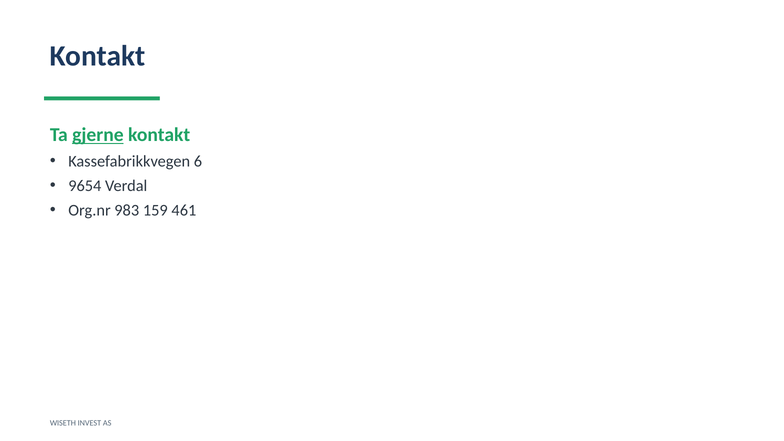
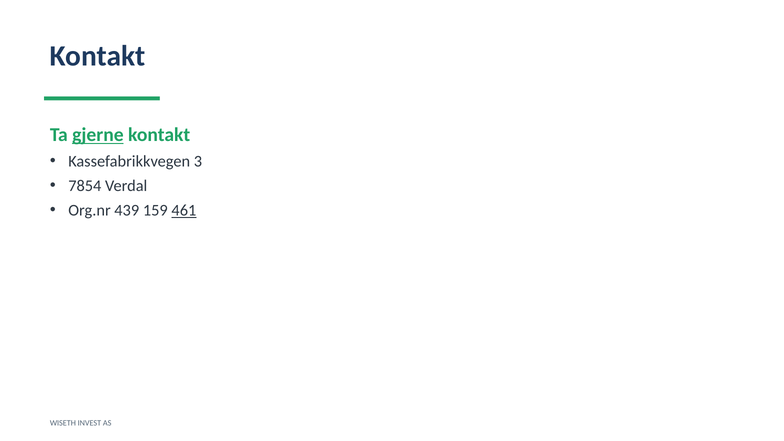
6: 6 -> 3
9654: 9654 -> 7854
983: 983 -> 439
461 underline: none -> present
